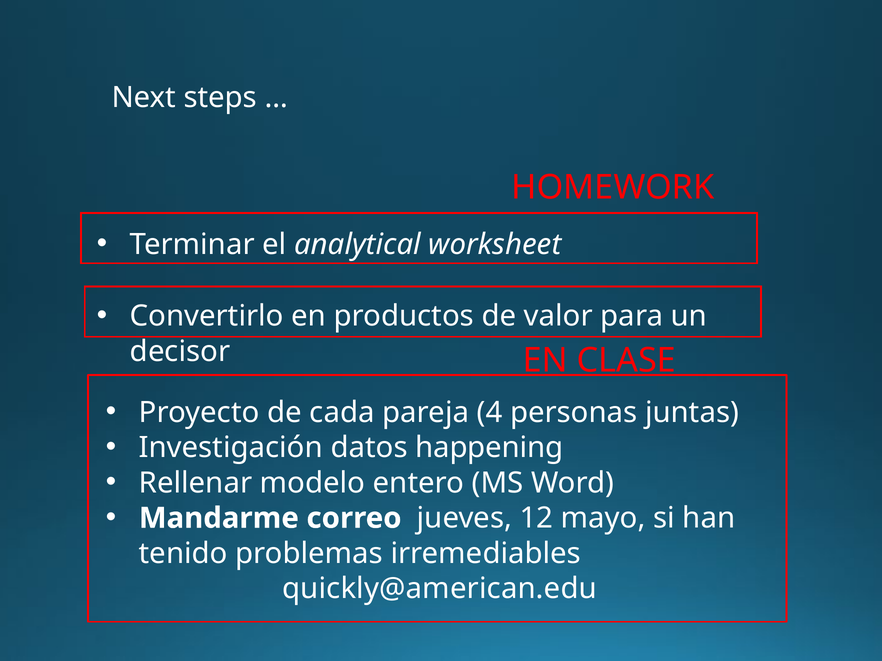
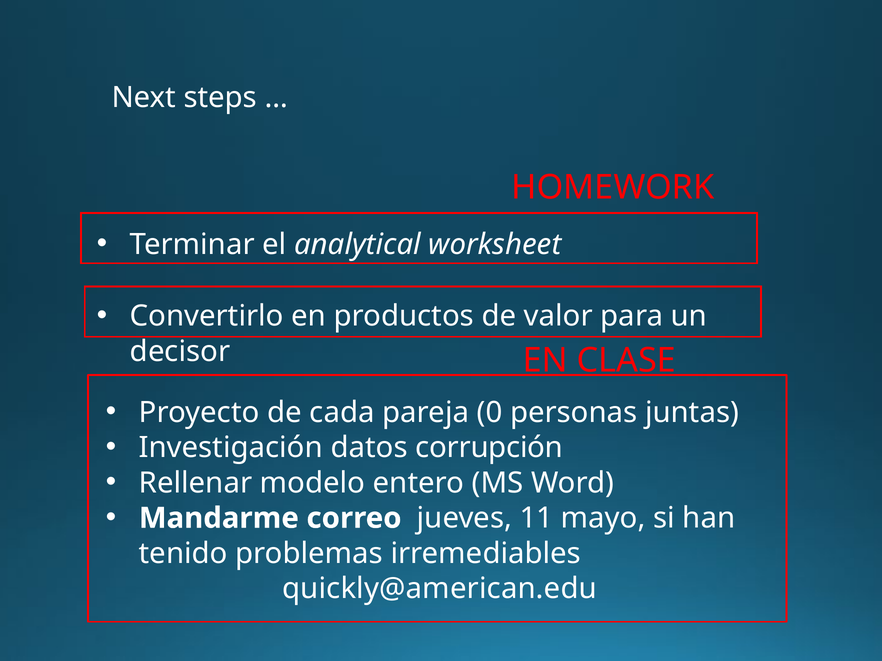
4: 4 -> 0
happening: happening -> corrupción
12: 12 -> 11
